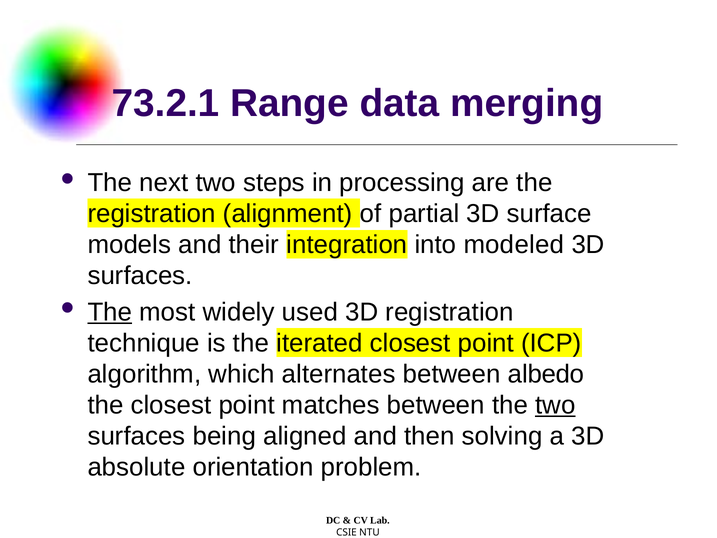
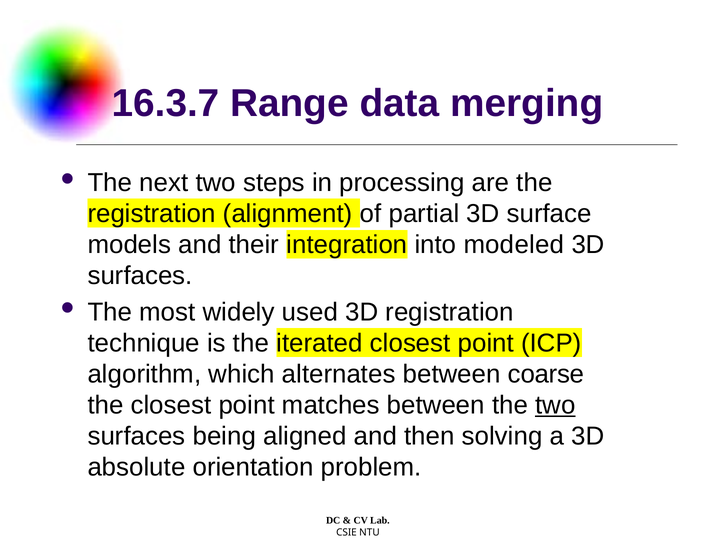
73.2.1: 73.2.1 -> 16.3.7
The at (110, 312) underline: present -> none
albedo: albedo -> coarse
